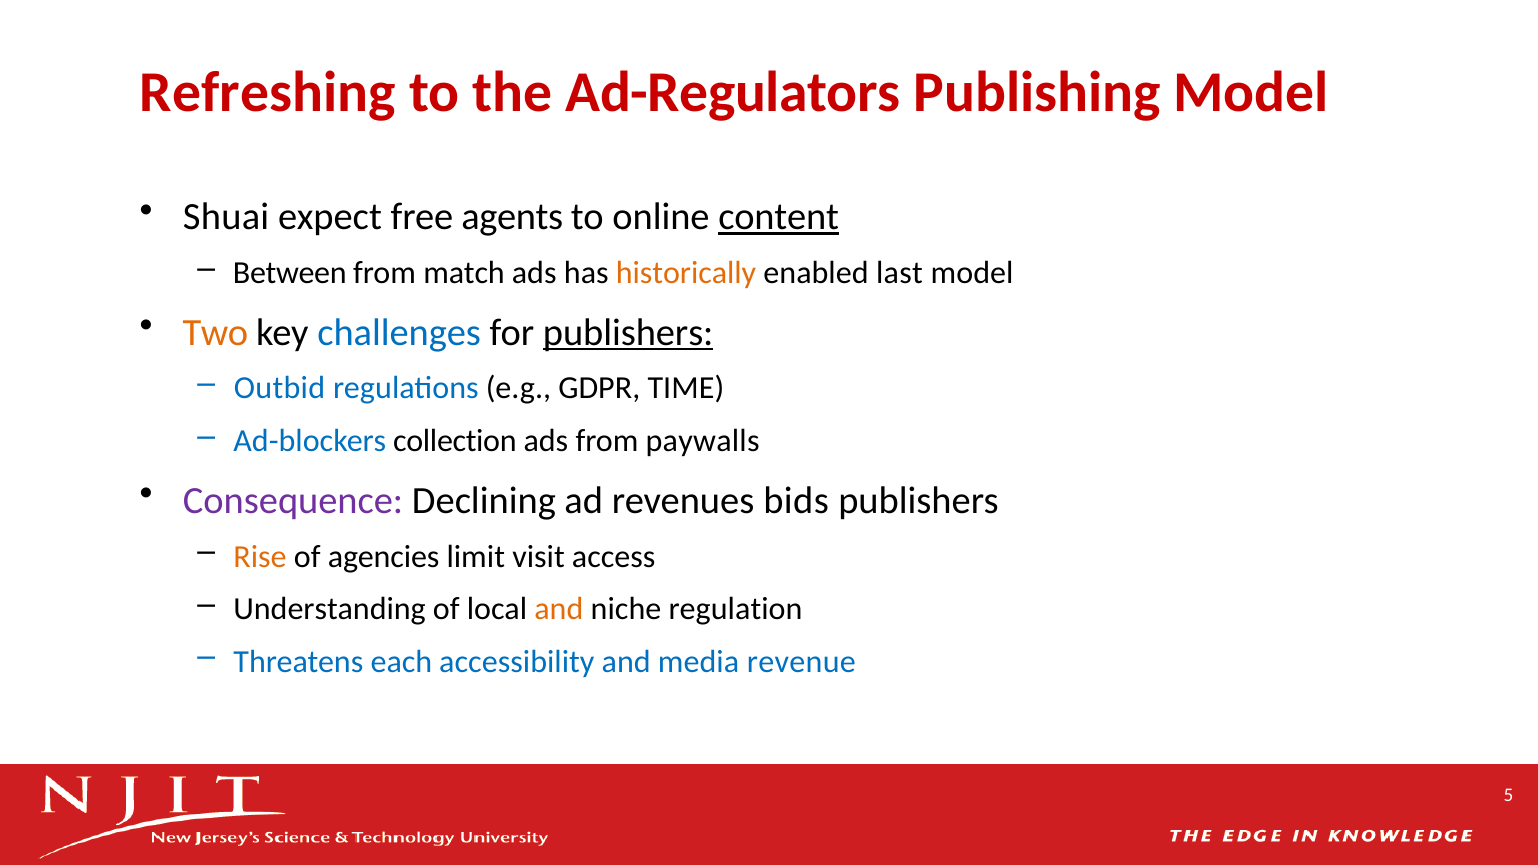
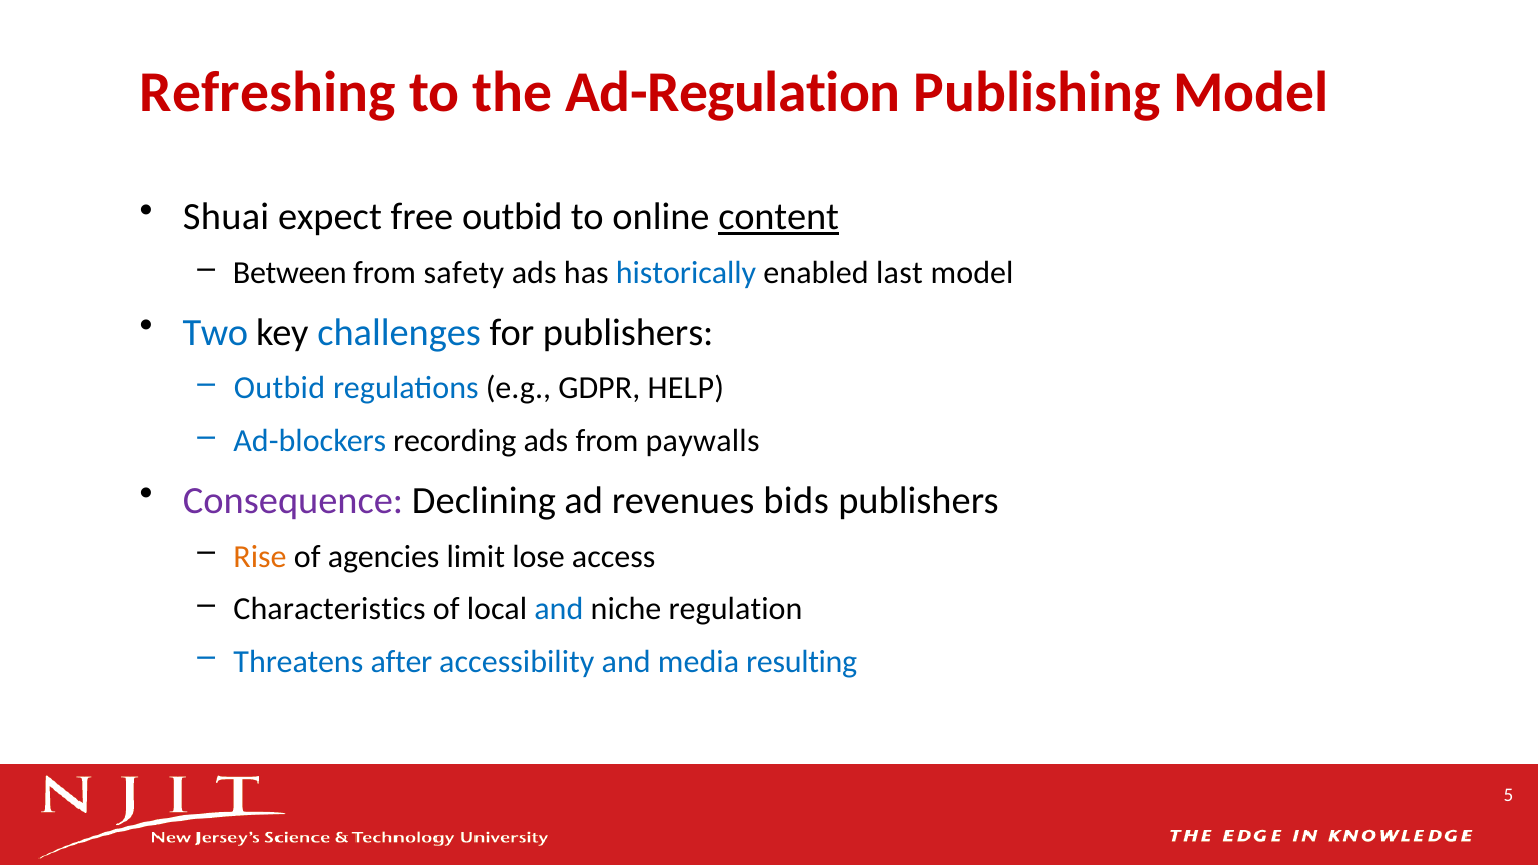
Ad-Regulators: Ad-Regulators -> Ad-Regulation
free agents: agents -> outbid
match: match -> safety
historically colour: orange -> blue
Two colour: orange -> blue
publishers at (628, 332) underline: present -> none
TIME: TIME -> HELP
collection: collection -> recording
visit: visit -> lose
Understanding: Understanding -> Characteristics
and at (559, 609) colour: orange -> blue
each: each -> after
revenue: revenue -> resulting
